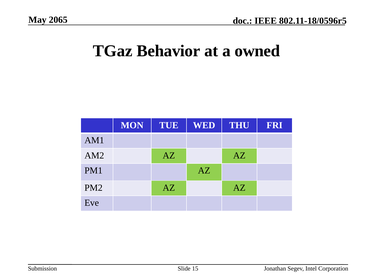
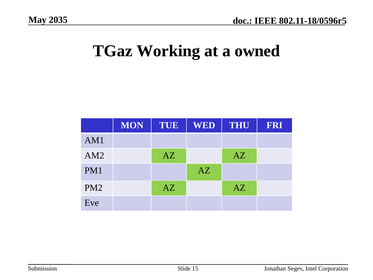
2065: 2065 -> 2035
Behavior: Behavior -> Working
